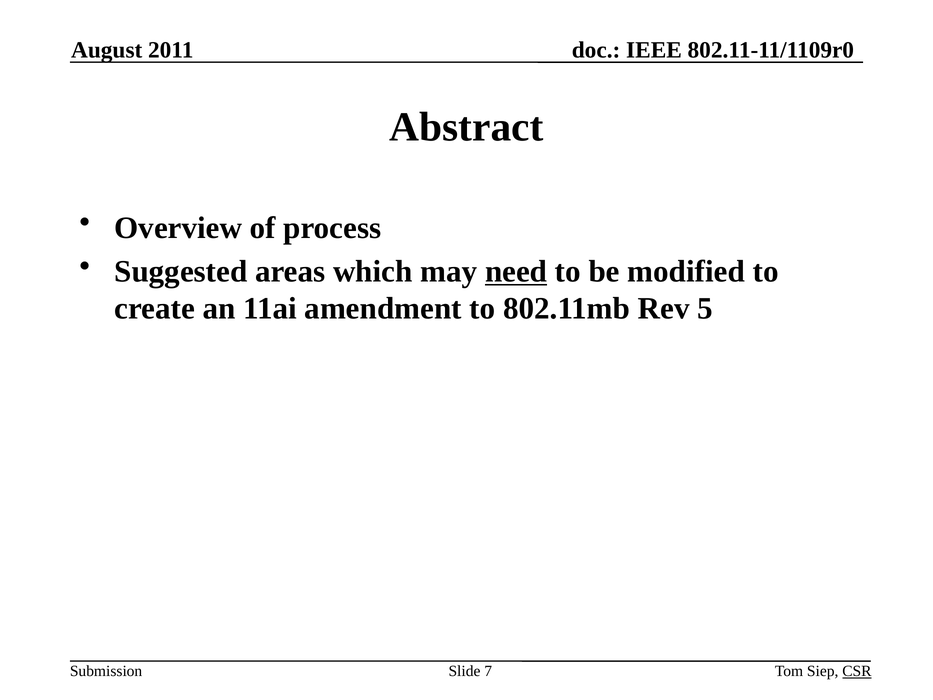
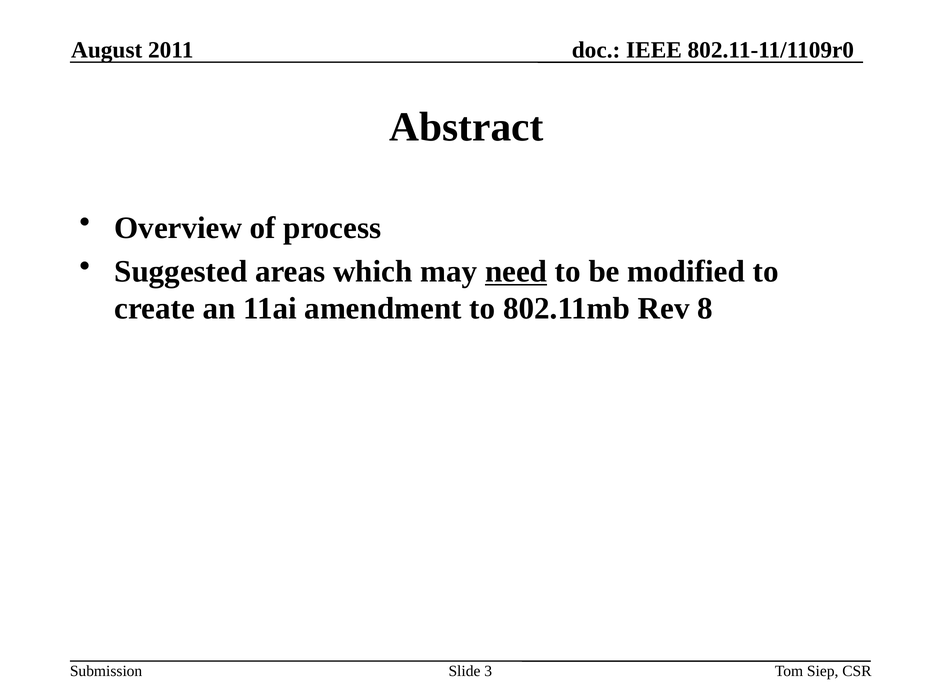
5: 5 -> 8
CSR underline: present -> none
7: 7 -> 3
